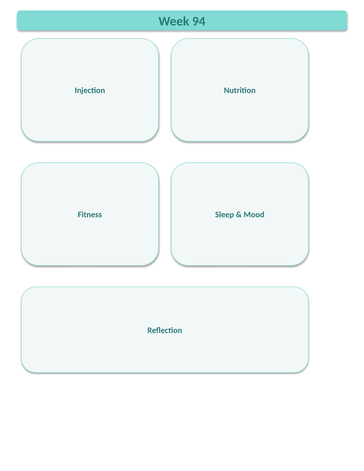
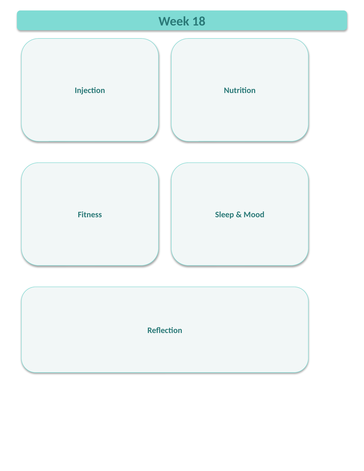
94: 94 -> 18
